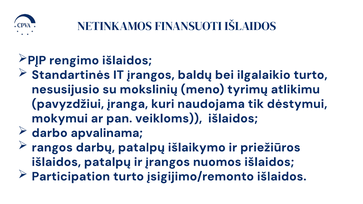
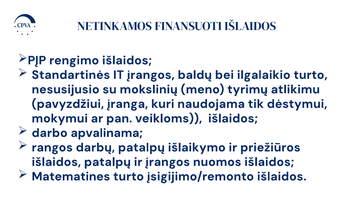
Participation: Participation -> Matematines
